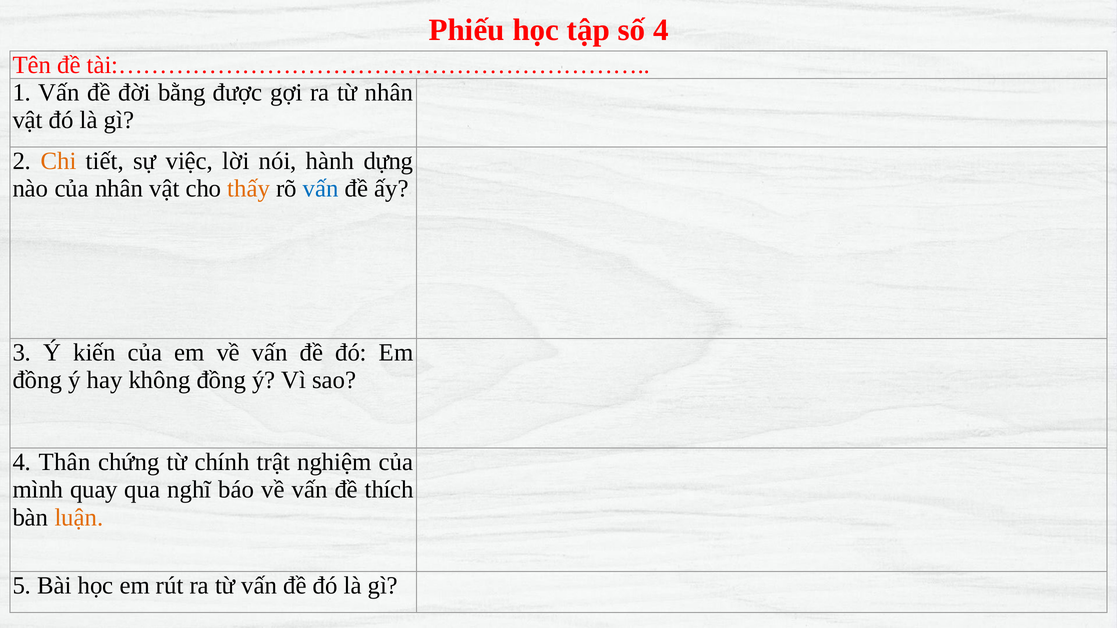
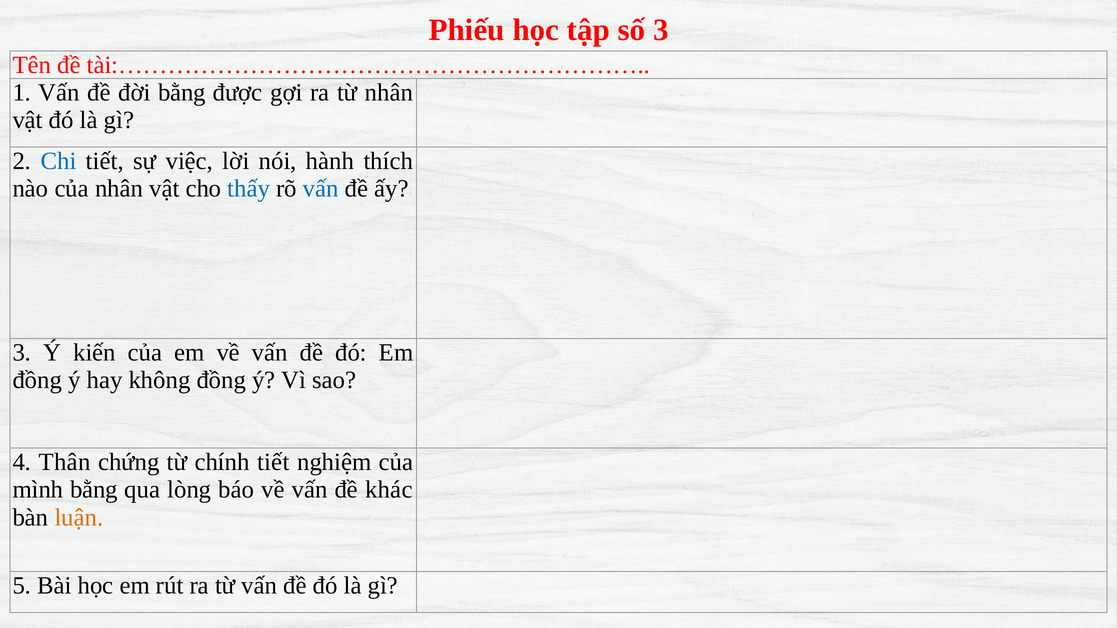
số 4: 4 -> 3
Chi colour: orange -> blue
dựng: dựng -> thích
thấy colour: orange -> blue
chính trật: trật -> tiết
mình quay: quay -> bằng
nghĩ: nghĩ -> lòng
thích: thích -> khác
